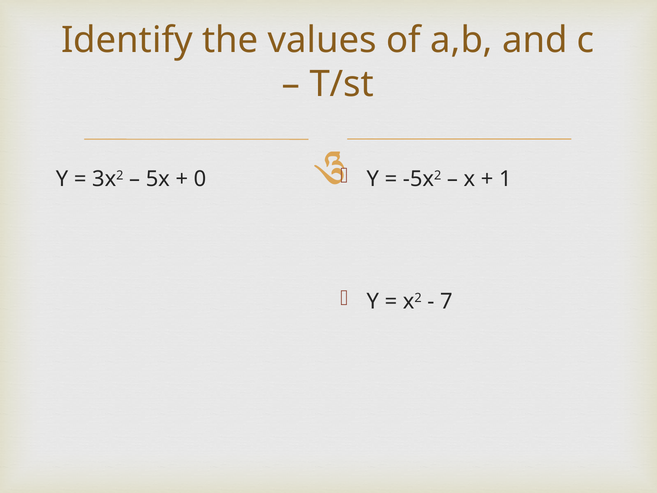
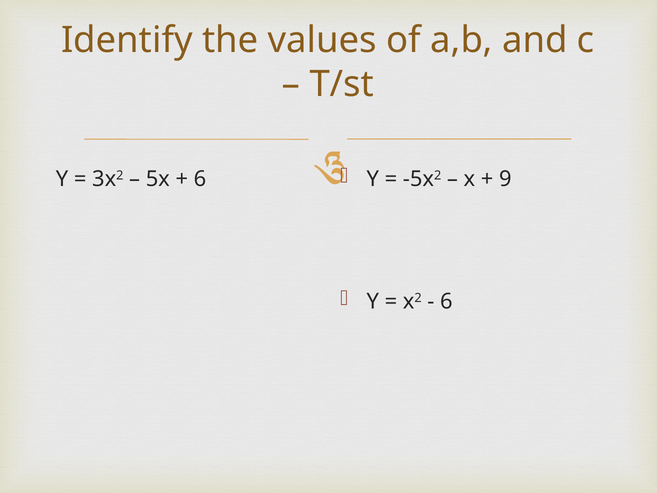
0 at (200, 179): 0 -> 6
1: 1 -> 9
7 at (446, 302): 7 -> 6
